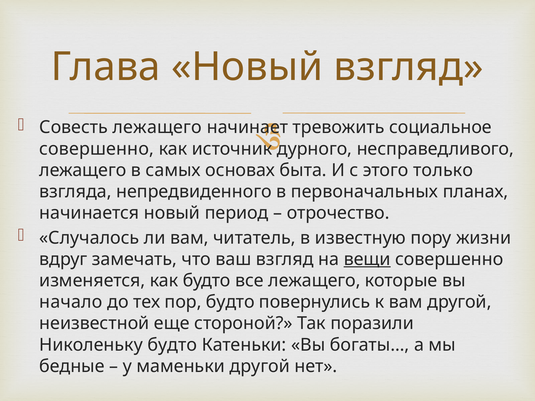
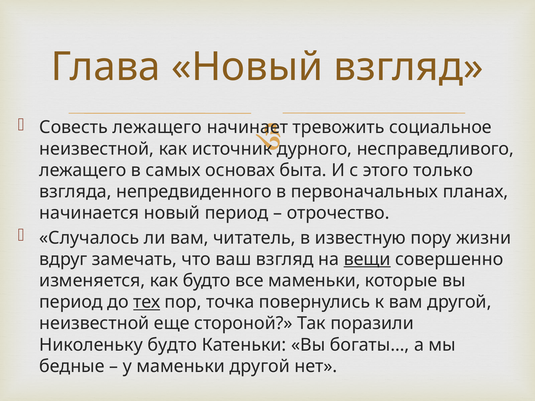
совершенно at (97, 149): совершенно -> неизвестной
все лежащего: лежащего -> маменьки
начало at (71, 302): начало -> период
тех underline: none -> present
пор будто: будто -> точка
